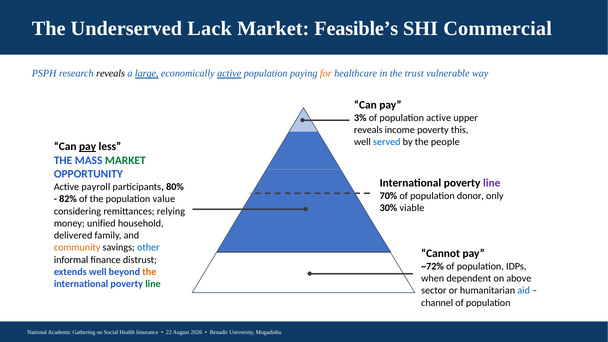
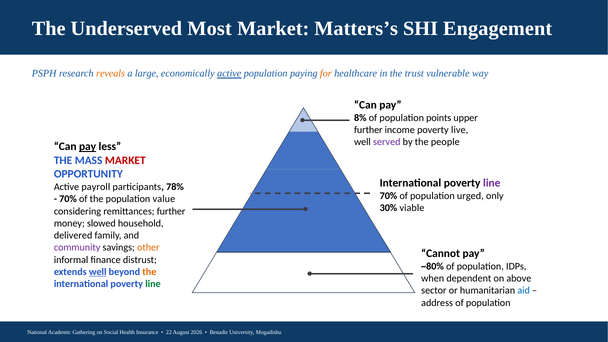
Lack: Lack -> Most
Feasible’s: Feasible’s -> Matters’s
Commercial: Commercial -> Engagement
reveals at (111, 74) colour: black -> orange
large underline: present -> none
3%: 3% -> 8%
population active: active -> points
reveals at (368, 130): reveals -> further
this: this -> live
served colour: blue -> purple
MARKET at (125, 160) colour: green -> red
80%: 80% -> 78%
donor: donor -> urged
82% at (68, 199): 82% -> 70%
remittances relying: relying -> further
unified: unified -> slowed
community colour: orange -> purple
other colour: blue -> orange
~72%: ~72% -> ~80%
well at (98, 272) underline: none -> present
channel: channel -> address
